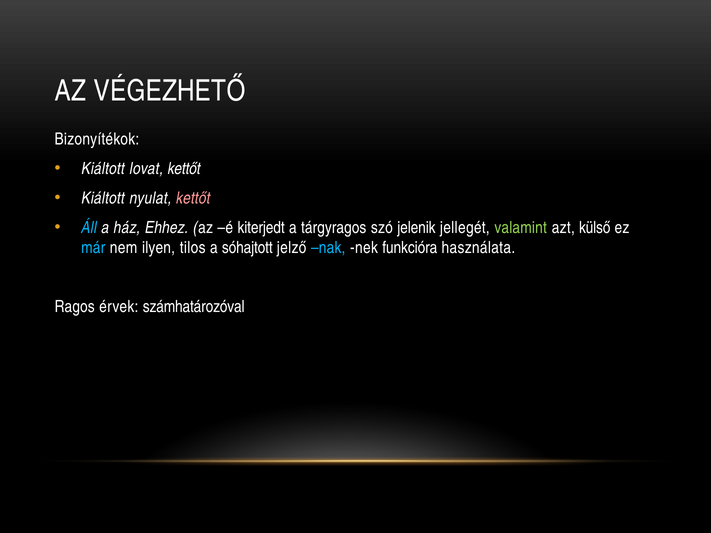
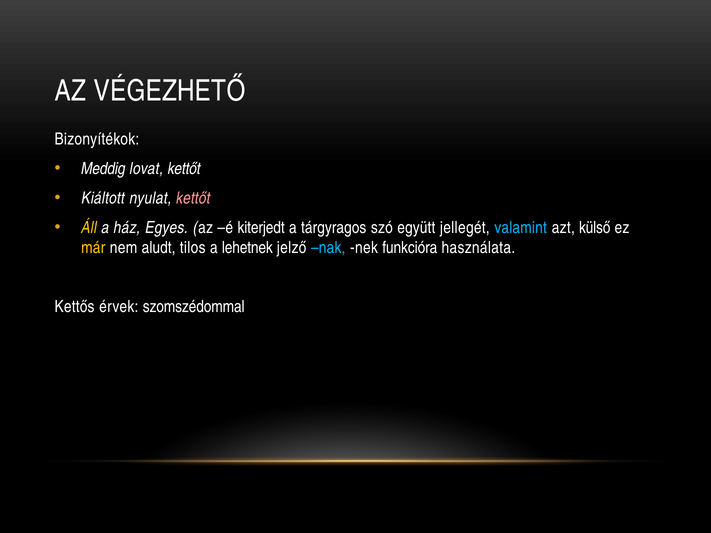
Kiáltott at (103, 169): Kiáltott -> Meddig
Áll colour: light blue -> yellow
Ehhez: Ehhez -> Egyes
jelenik: jelenik -> együtt
valamint colour: light green -> light blue
már colour: light blue -> yellow
ilyen: ilyen -> aludt
sóhajtott: sóhajtott -> lehetnek
Ragos: Ragos -> Kettős
számhatározóval: számhatározóval -> szomszédommal
